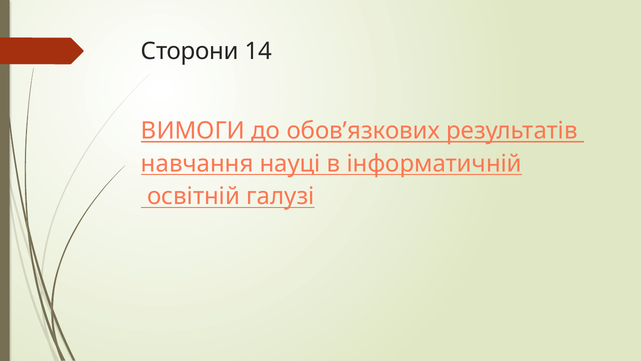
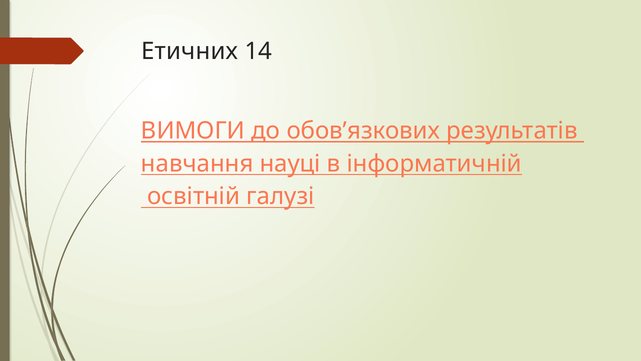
Сторони: Сторони -> Етичних
